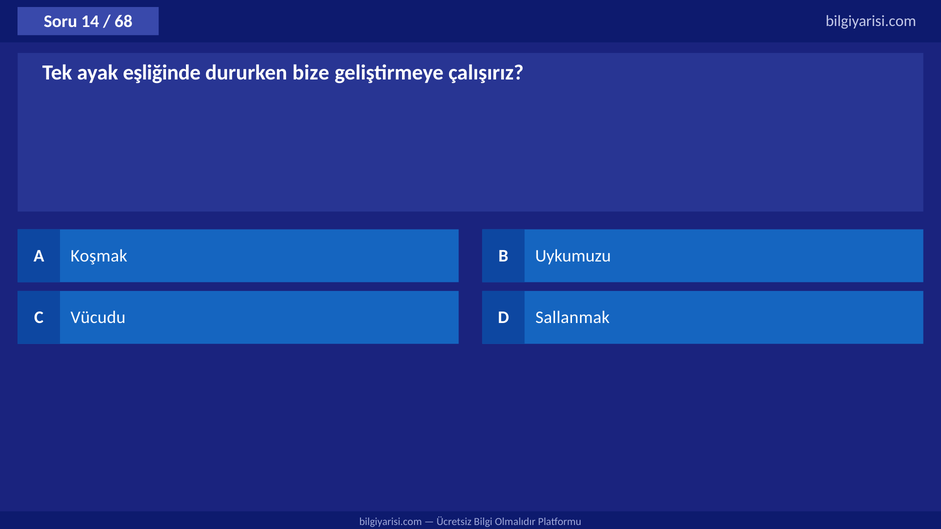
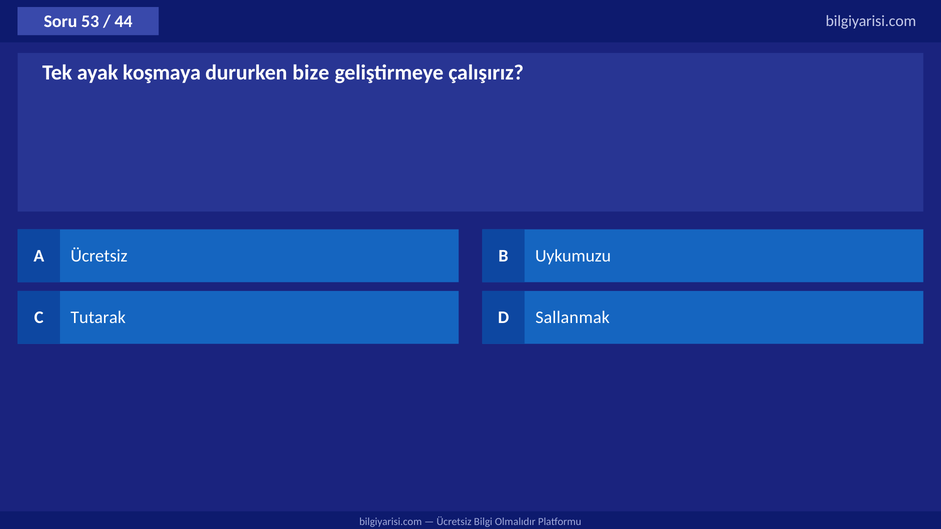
14: 14 -> 53
68: 68 -> 44
eşliğinde: eşliğinde -> koşmaya
A Koşmak: Koşmak -> Ücretsiz
Vücudu: Vücudu -> Tutarak
